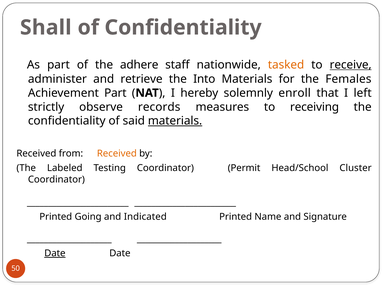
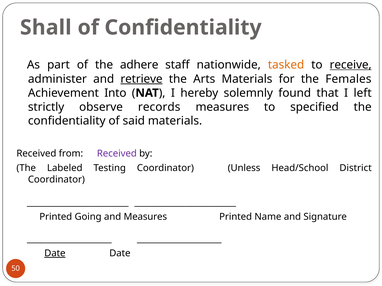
retrieve underline: none -> present
Into: Into -> Arts
Achievement Part: Part -> Into
enroll: enroll -> found
receiving: receiving -> specified
materials at (175, 121) underline: present -> none
Received at (117, 154) colour: orange -> purple
Permit: Permit -> Unless
Cluster: Cluster -> District
and Indicated: Indicated -> Measures
